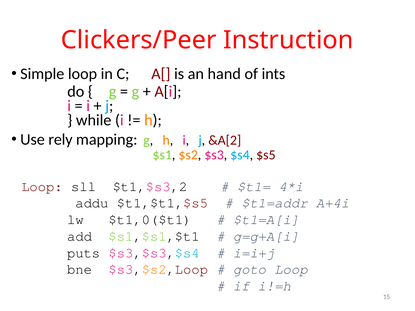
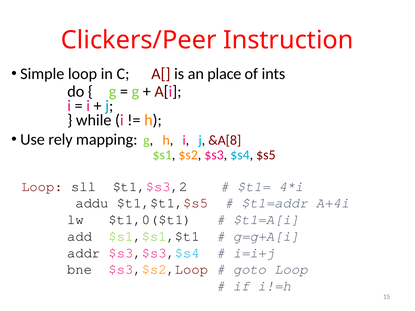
hand: hand -> place
&A[2: &A[2 -> &A[8
puts: puts -> addr
